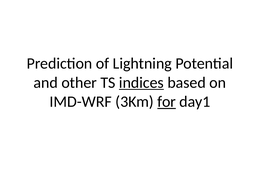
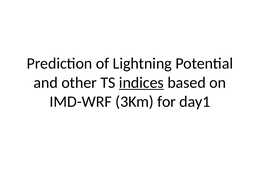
for underline: present -> none
